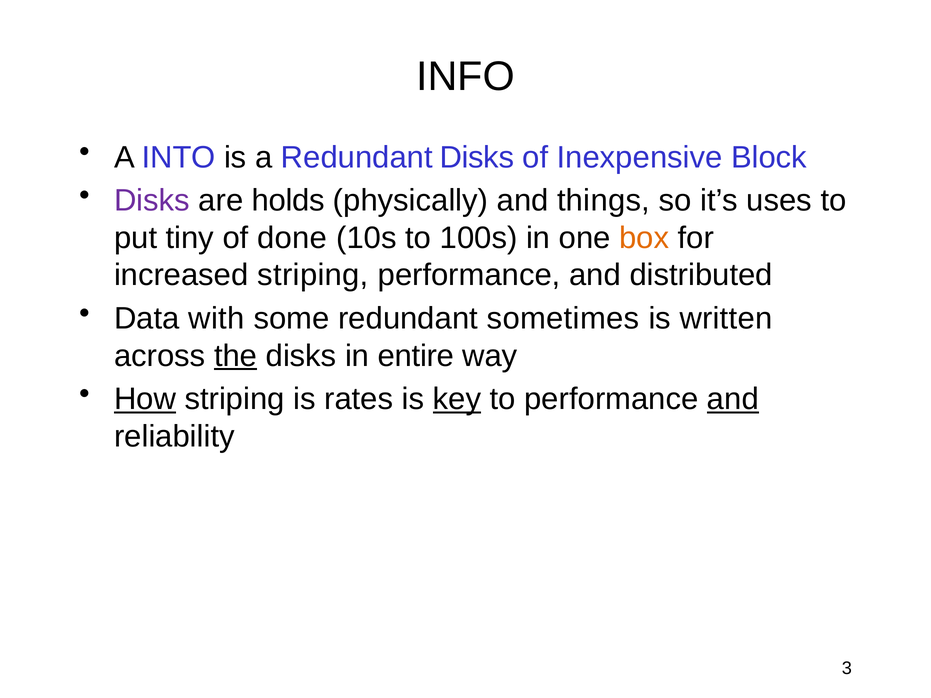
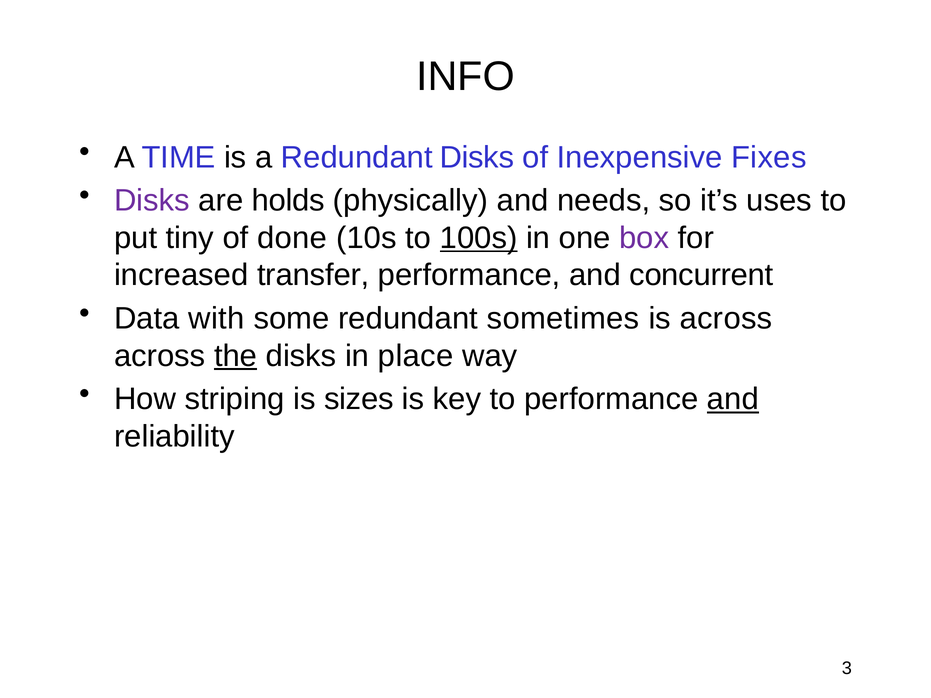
INTO: INTO -> TIME
Block: Block -> Fixes
things: things -> needs
100s underline: none -> present
box colour: orange -> purple
increased striping: striping -> transfer
distributed: distributed -> concurrent
is written: written -> across
entire: entire -> place
How underline: present -> none
rates: rates -> sizes
key underline: present -> none
